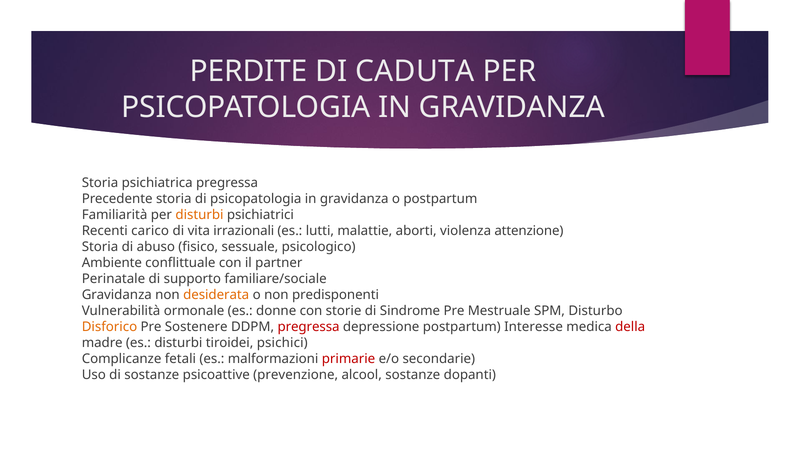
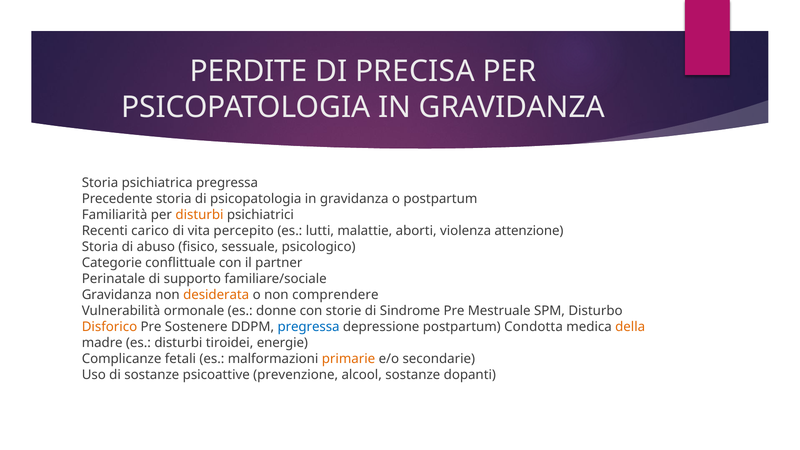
CADUTA: CADUTA -> PRECISA
irrazionali: irrazionali -> percepito
Ambiente: Ambiente -> Categorie
predisponenti: predisponenti -> comprendere
pregressa at (309, 327) colour: red -> blue
Interesse: Interesse -> Condotta
della colour: red -> orange
psichici: psichici -> energie
primarie colour: red -> orange
